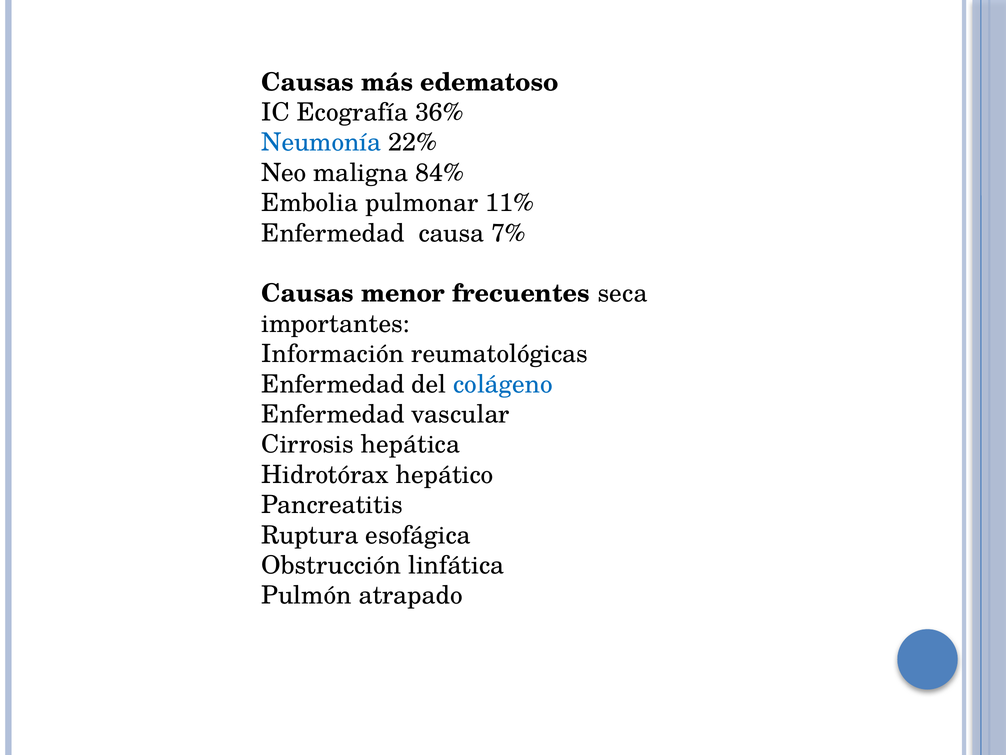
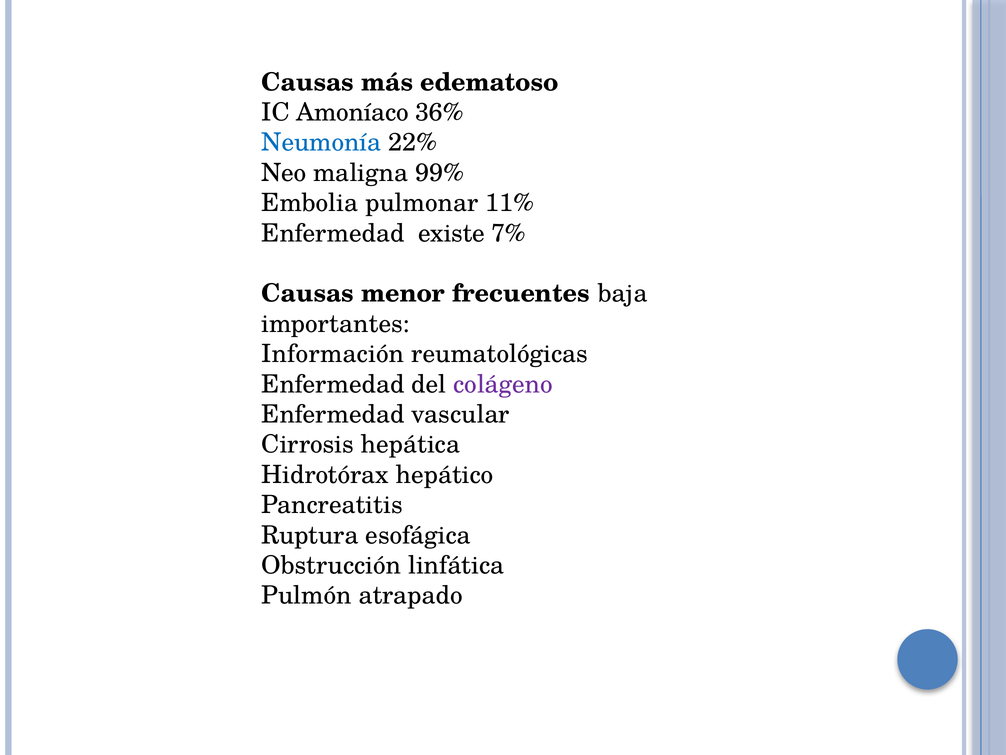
Ecografía: Ecografía -> Amoníaco
84%: 84% -> 99%
causa: causa -> existe
seca: seca -> baja
colágeno colour: blue -> purple
